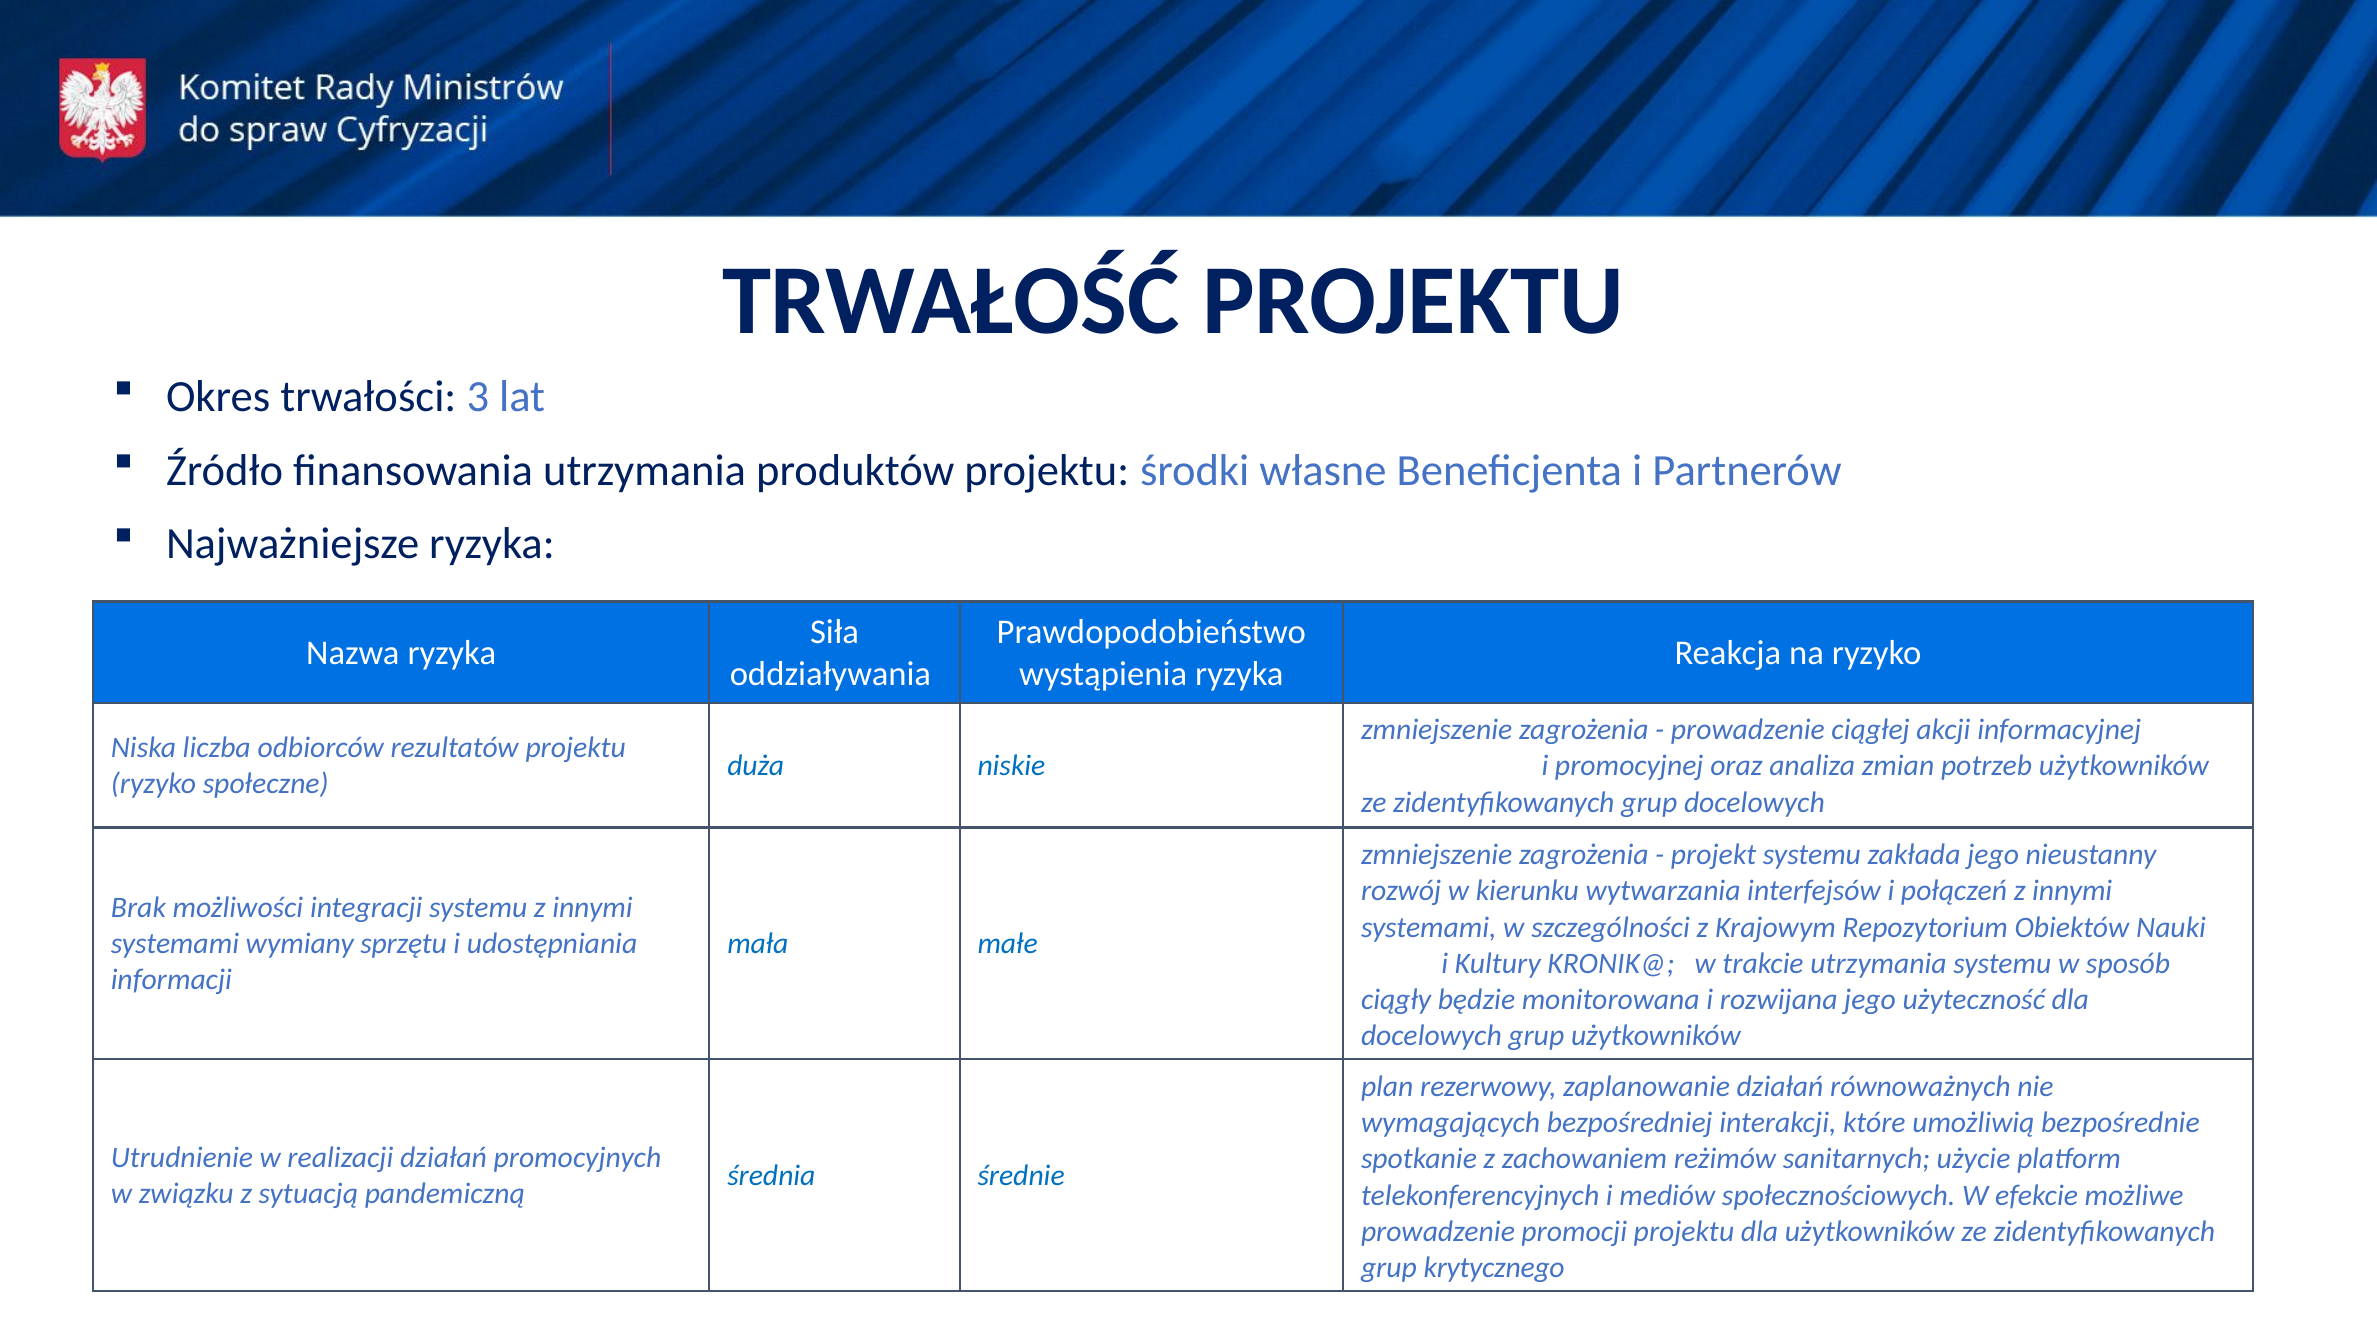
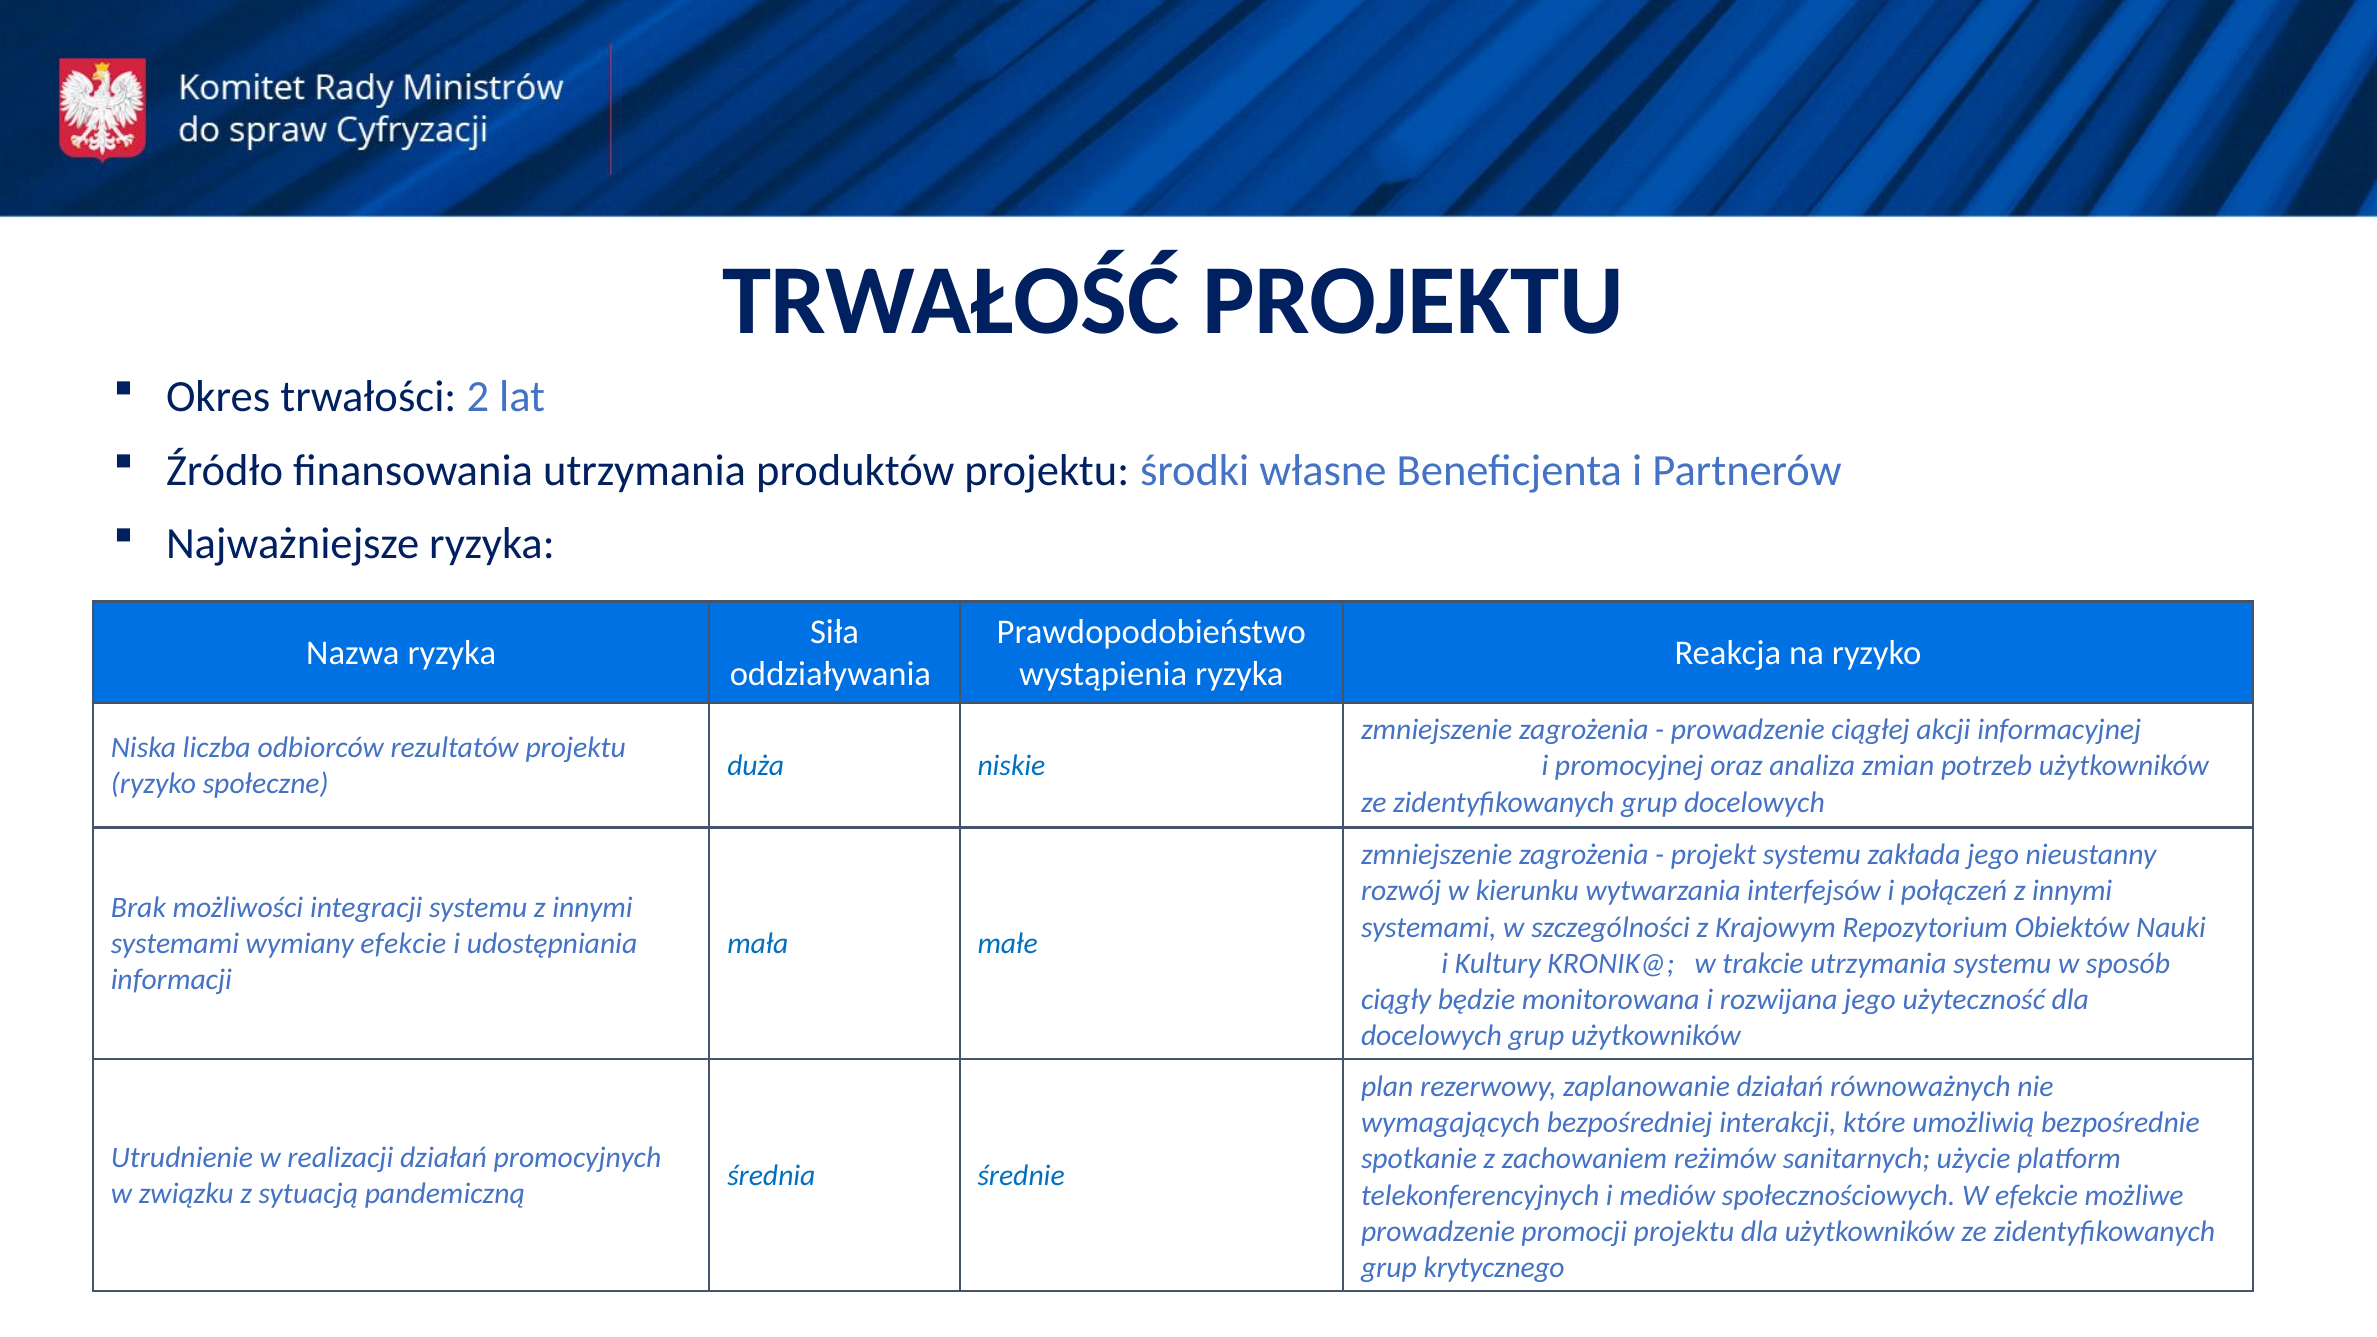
3: 3 -> 2
wymiany sprzętu: sprzętu -> efekcie
